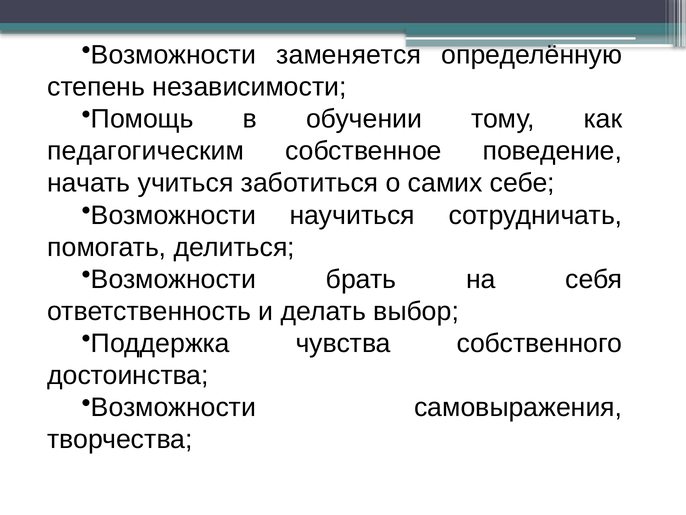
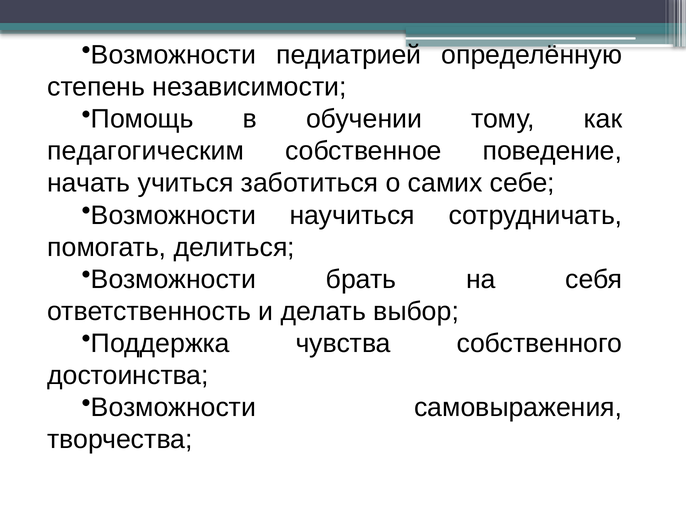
заменяется: заменяется -> педиатрией
